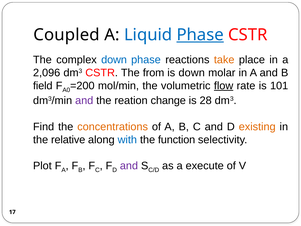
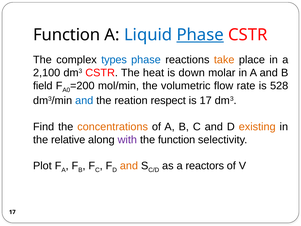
Coupled at (67, 35): Coupled -> Function
complex down: down -> types
2,096: 2,096 -> 2,100
from: from -> heat
flow underline: present -> none
101: 101 -> 528
and at (84, 101) colour: purple -> blue
change: change -> respect
is 28: 28 -> 17
with colour: blue -> purple
and at (129, 166) colour: purple -> orange
execute: execute -> reactors
